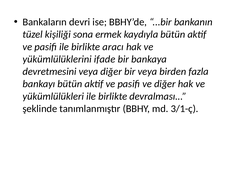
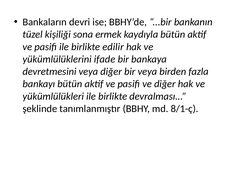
aracı: aracı -> edilir
3/1-ç: 3/1-ç -> 8/1-ç
